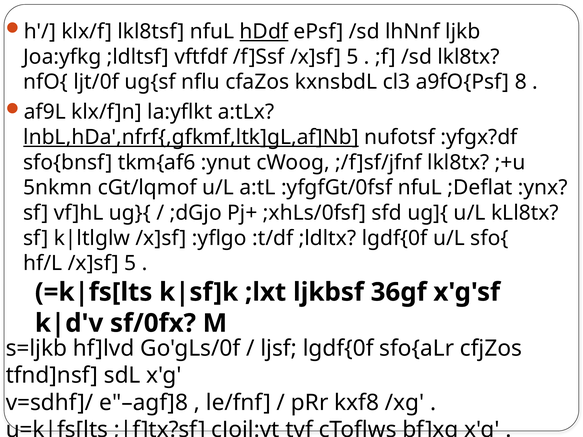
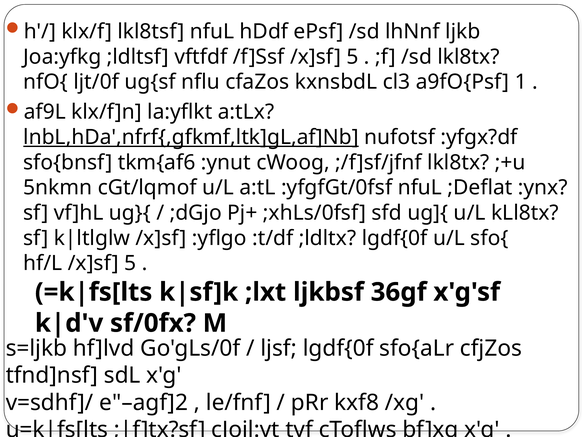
hDdf underline: present -> none
8: 8 -> 1
e"–agf]8: e"–agf]8 -> e"–agf]2
